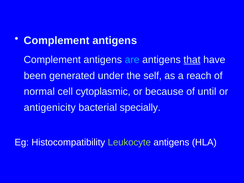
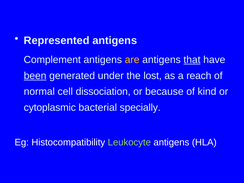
Complement at (57, 40): Complement -> Represented
are colour: light blue -> yellow
been underline: none -> present
self: self -> lost
cytoplasmic: cytoplasmic -> dissociation
until: until -> kind
antigenicity: antigenicity -> cytoplasmic
